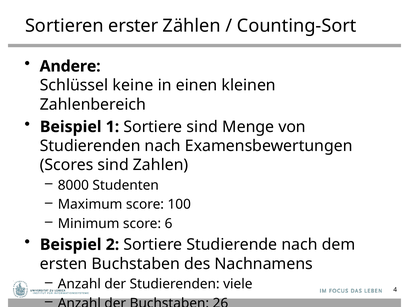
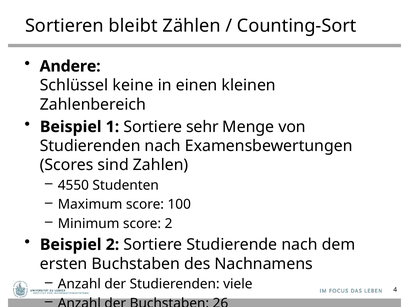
erster: erster -> bleibt
Sortiere sind: sind -> sehr
8000: 8000 -> 4550
score 6: 6 -> 2
